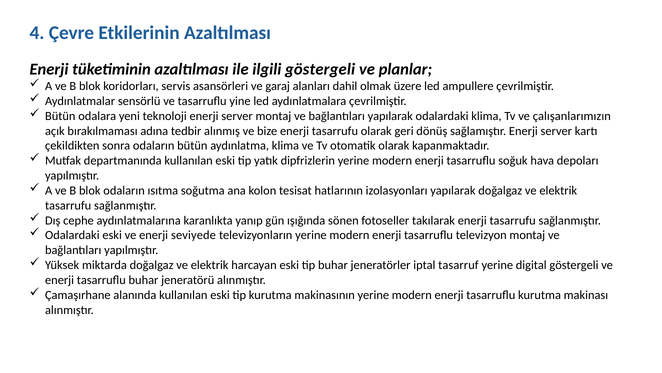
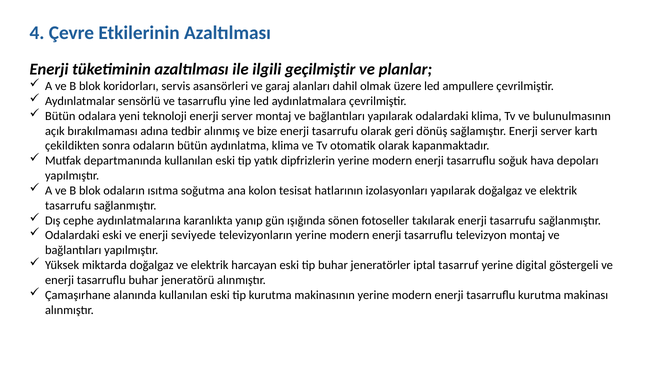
ilgili göstergeli: göstergeli -> geçilmiştir
çalışanlarımızın: çalışanlarımızın -> bulunulmasının
